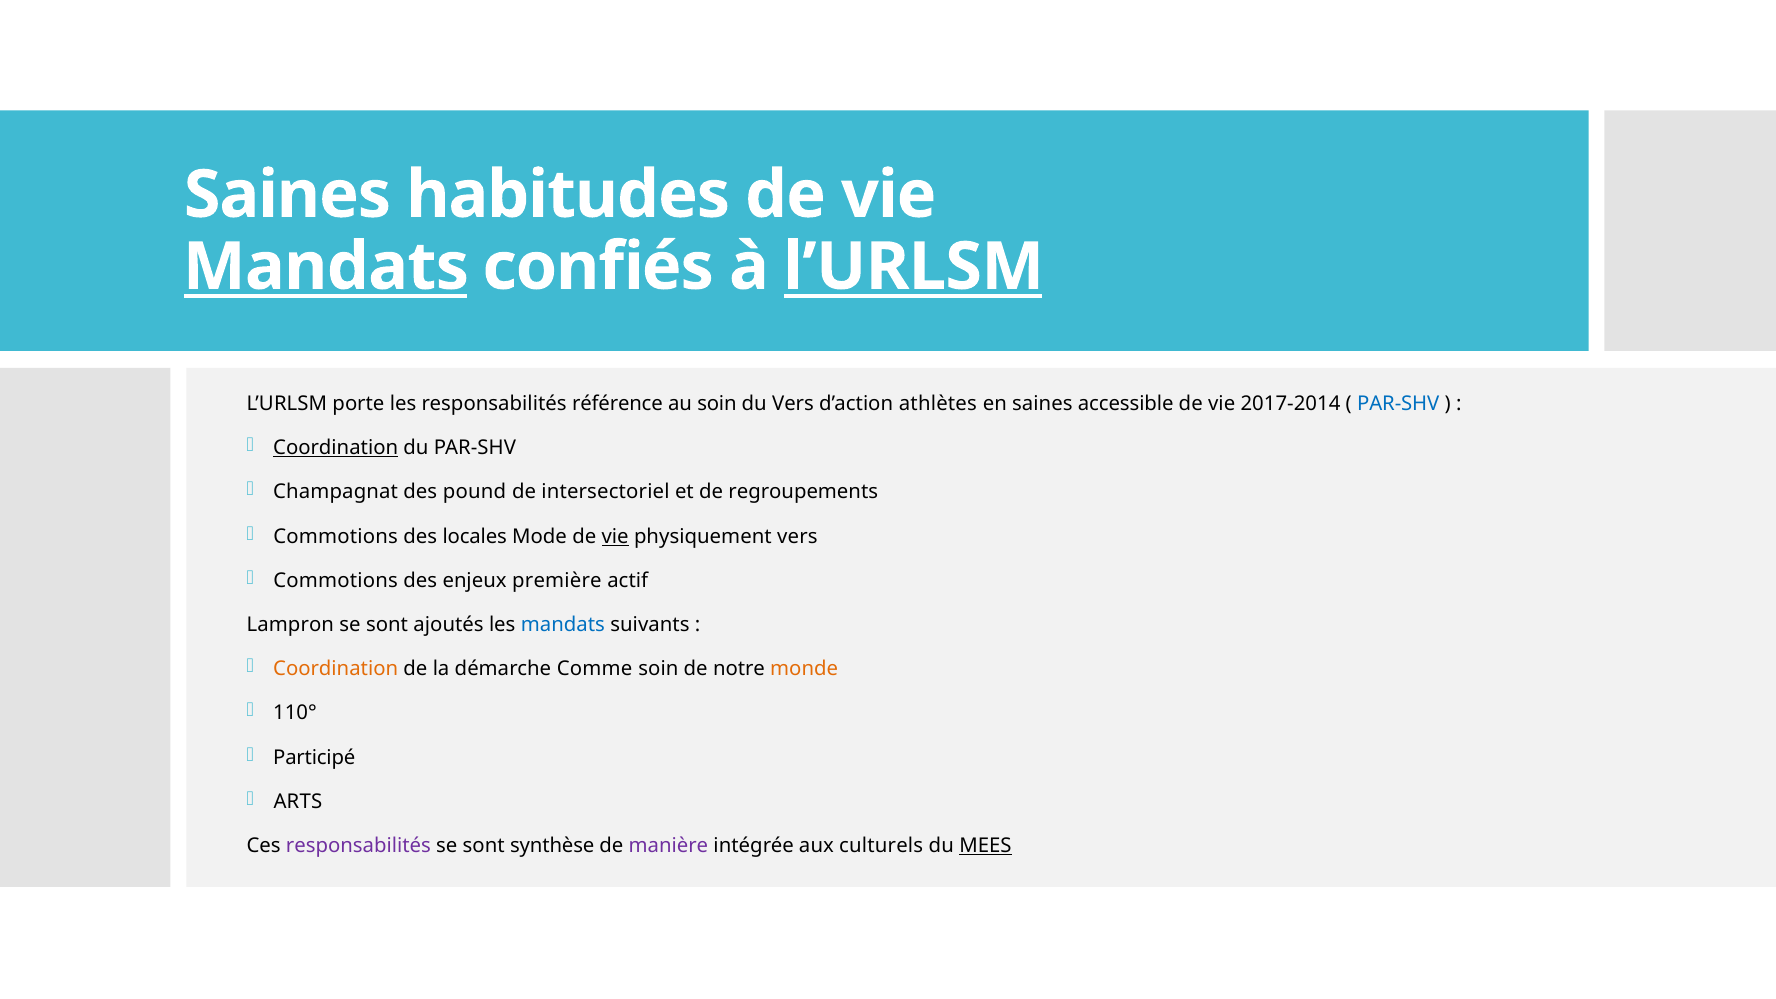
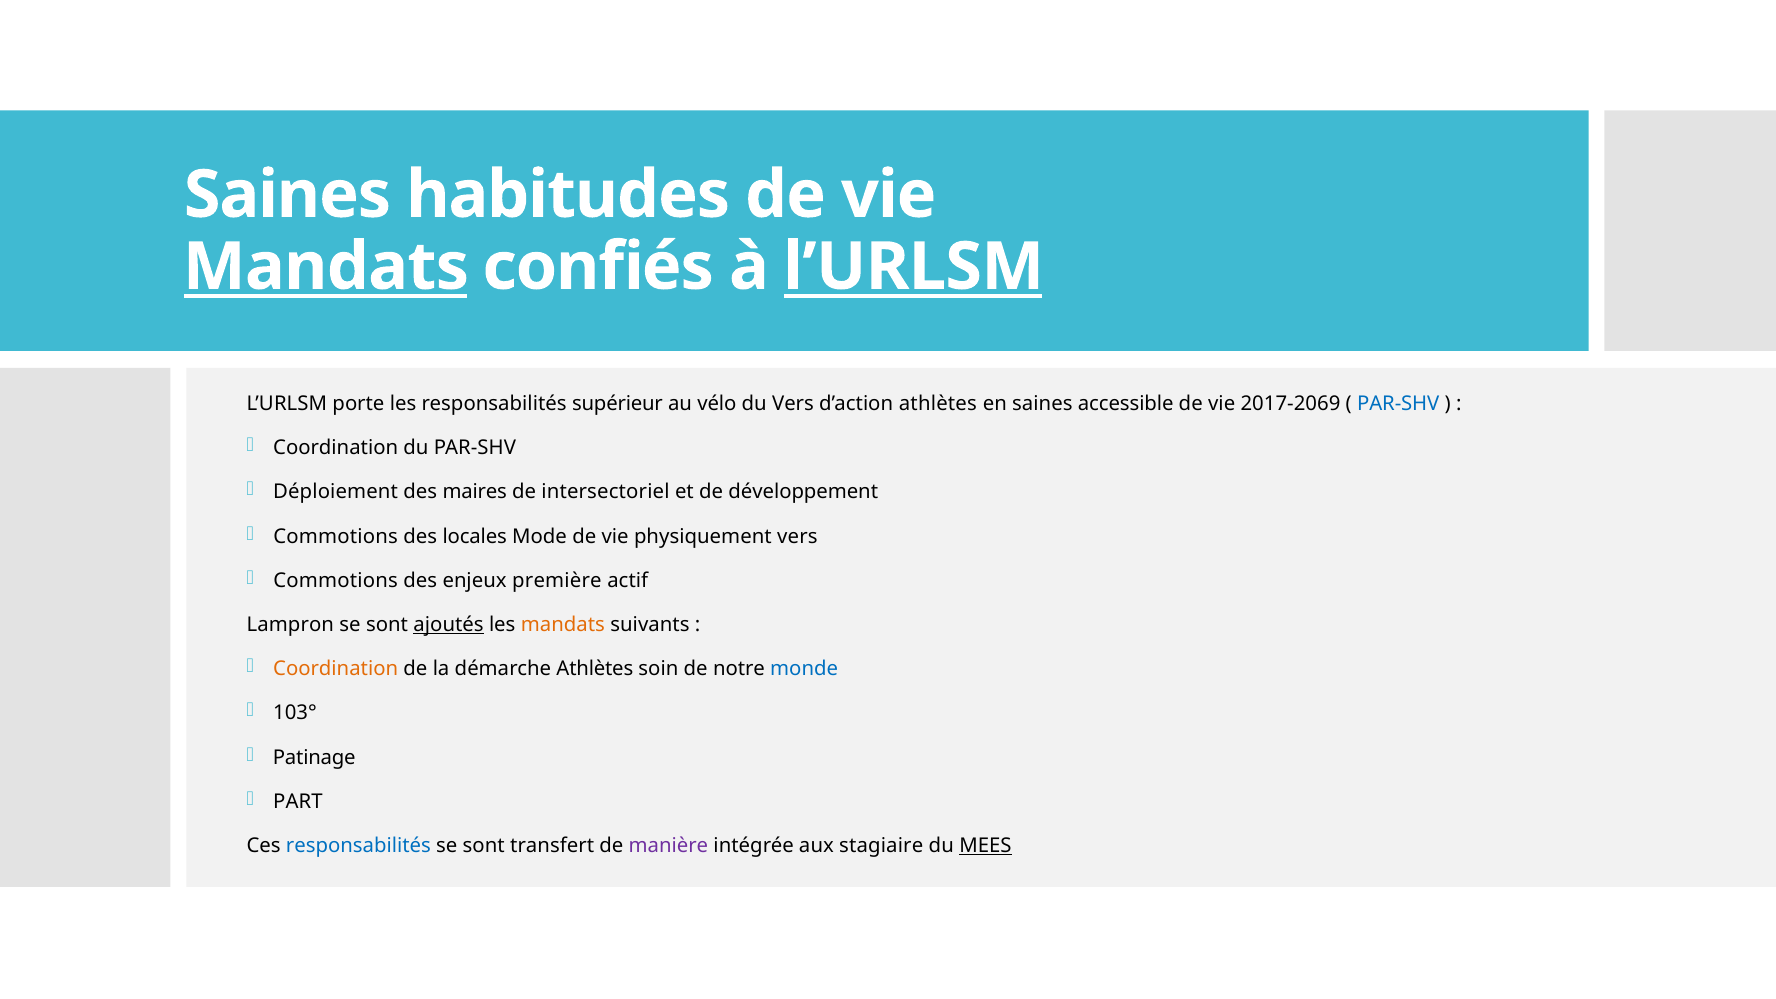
référence: référence -> supérieur
au soin: soin -> vélo
2017-2014: 2017-2014 -> 2017-2069
Coordination at (336, 448) underline: present -> none
Champagnat: Champagnat -> Déploiement
pound: pound -> maires
regroupements: regroupements -> développement
vie at (615, 536) underline: present -> none
ajoutés underline: none -> present
mandats at (563, 625) colour: blue -> orange
démarche Comme: Comme -> Athlètes
monde colour: orange -> blue
110°: 110° -> 103°
Participé: Participé -> Patinage
ARTS: ARTS -> PART
responsabilités at (358, 846) colour: purple -> blue
synthèse: synthèse -> transfert
culturels: culturels -> stagiaire
